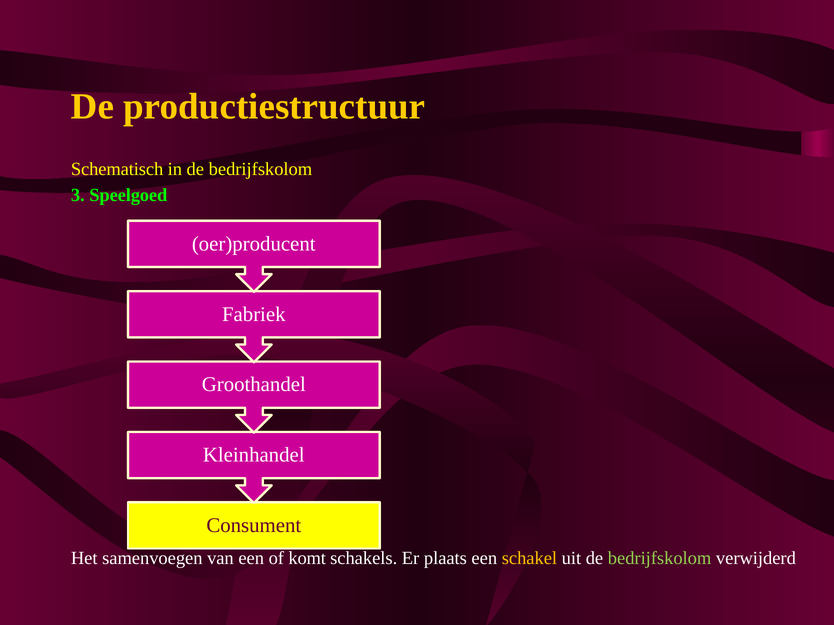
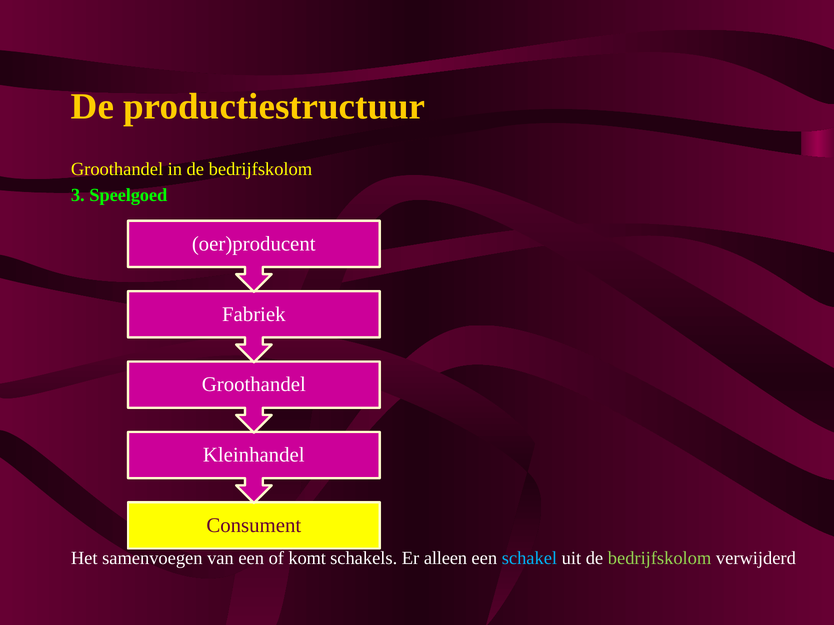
Schematisch at (117, 169): Schematisch -> Groothandel
plaats: plaats -> alleen
schakel colour: yellow -> light blue
